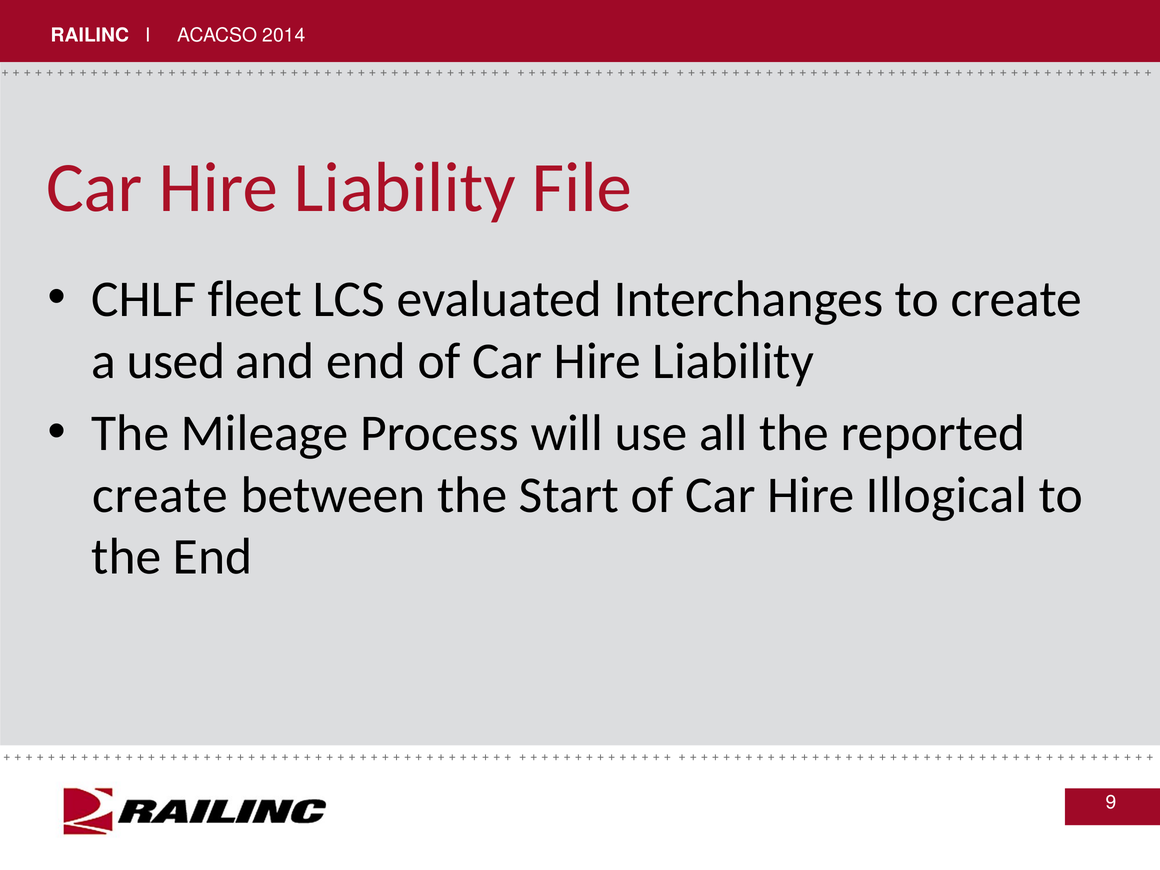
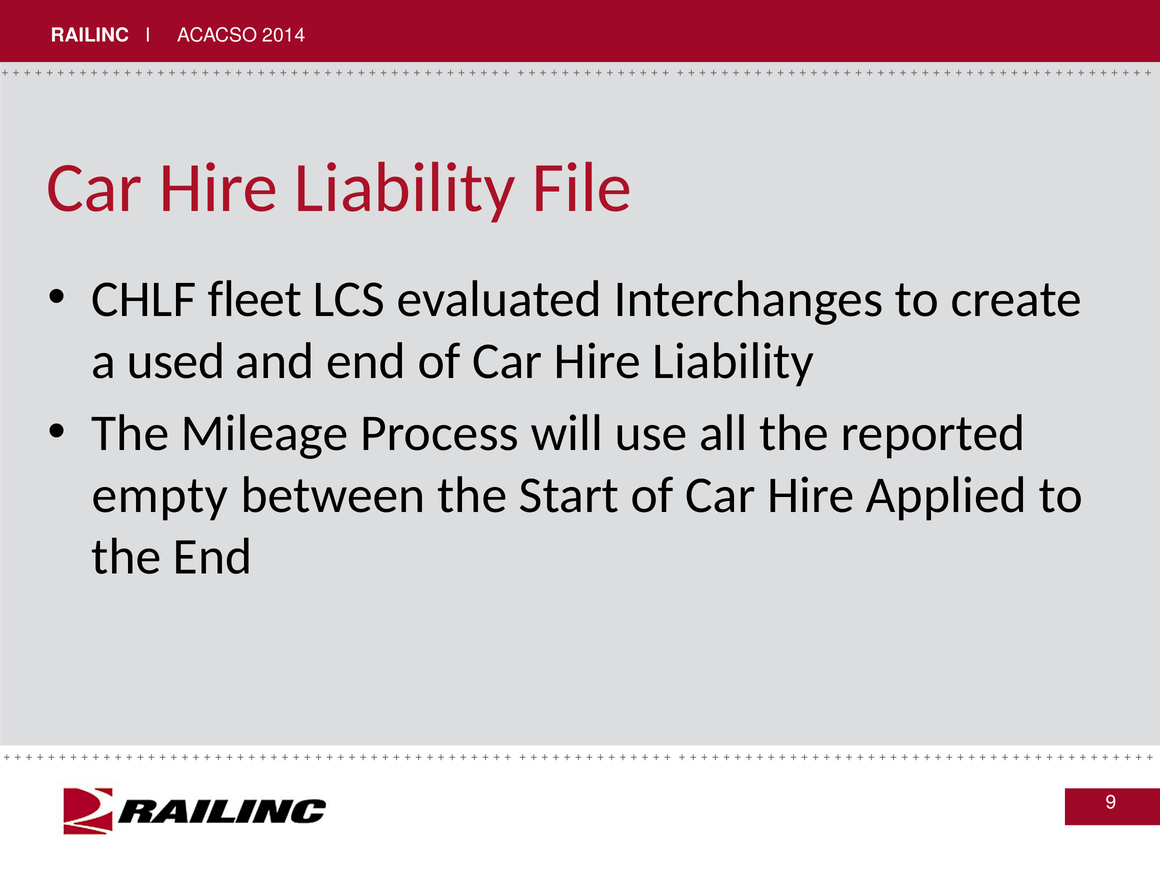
create at (160, 495): create -> empty
Illogical: Illogical -> Applied
